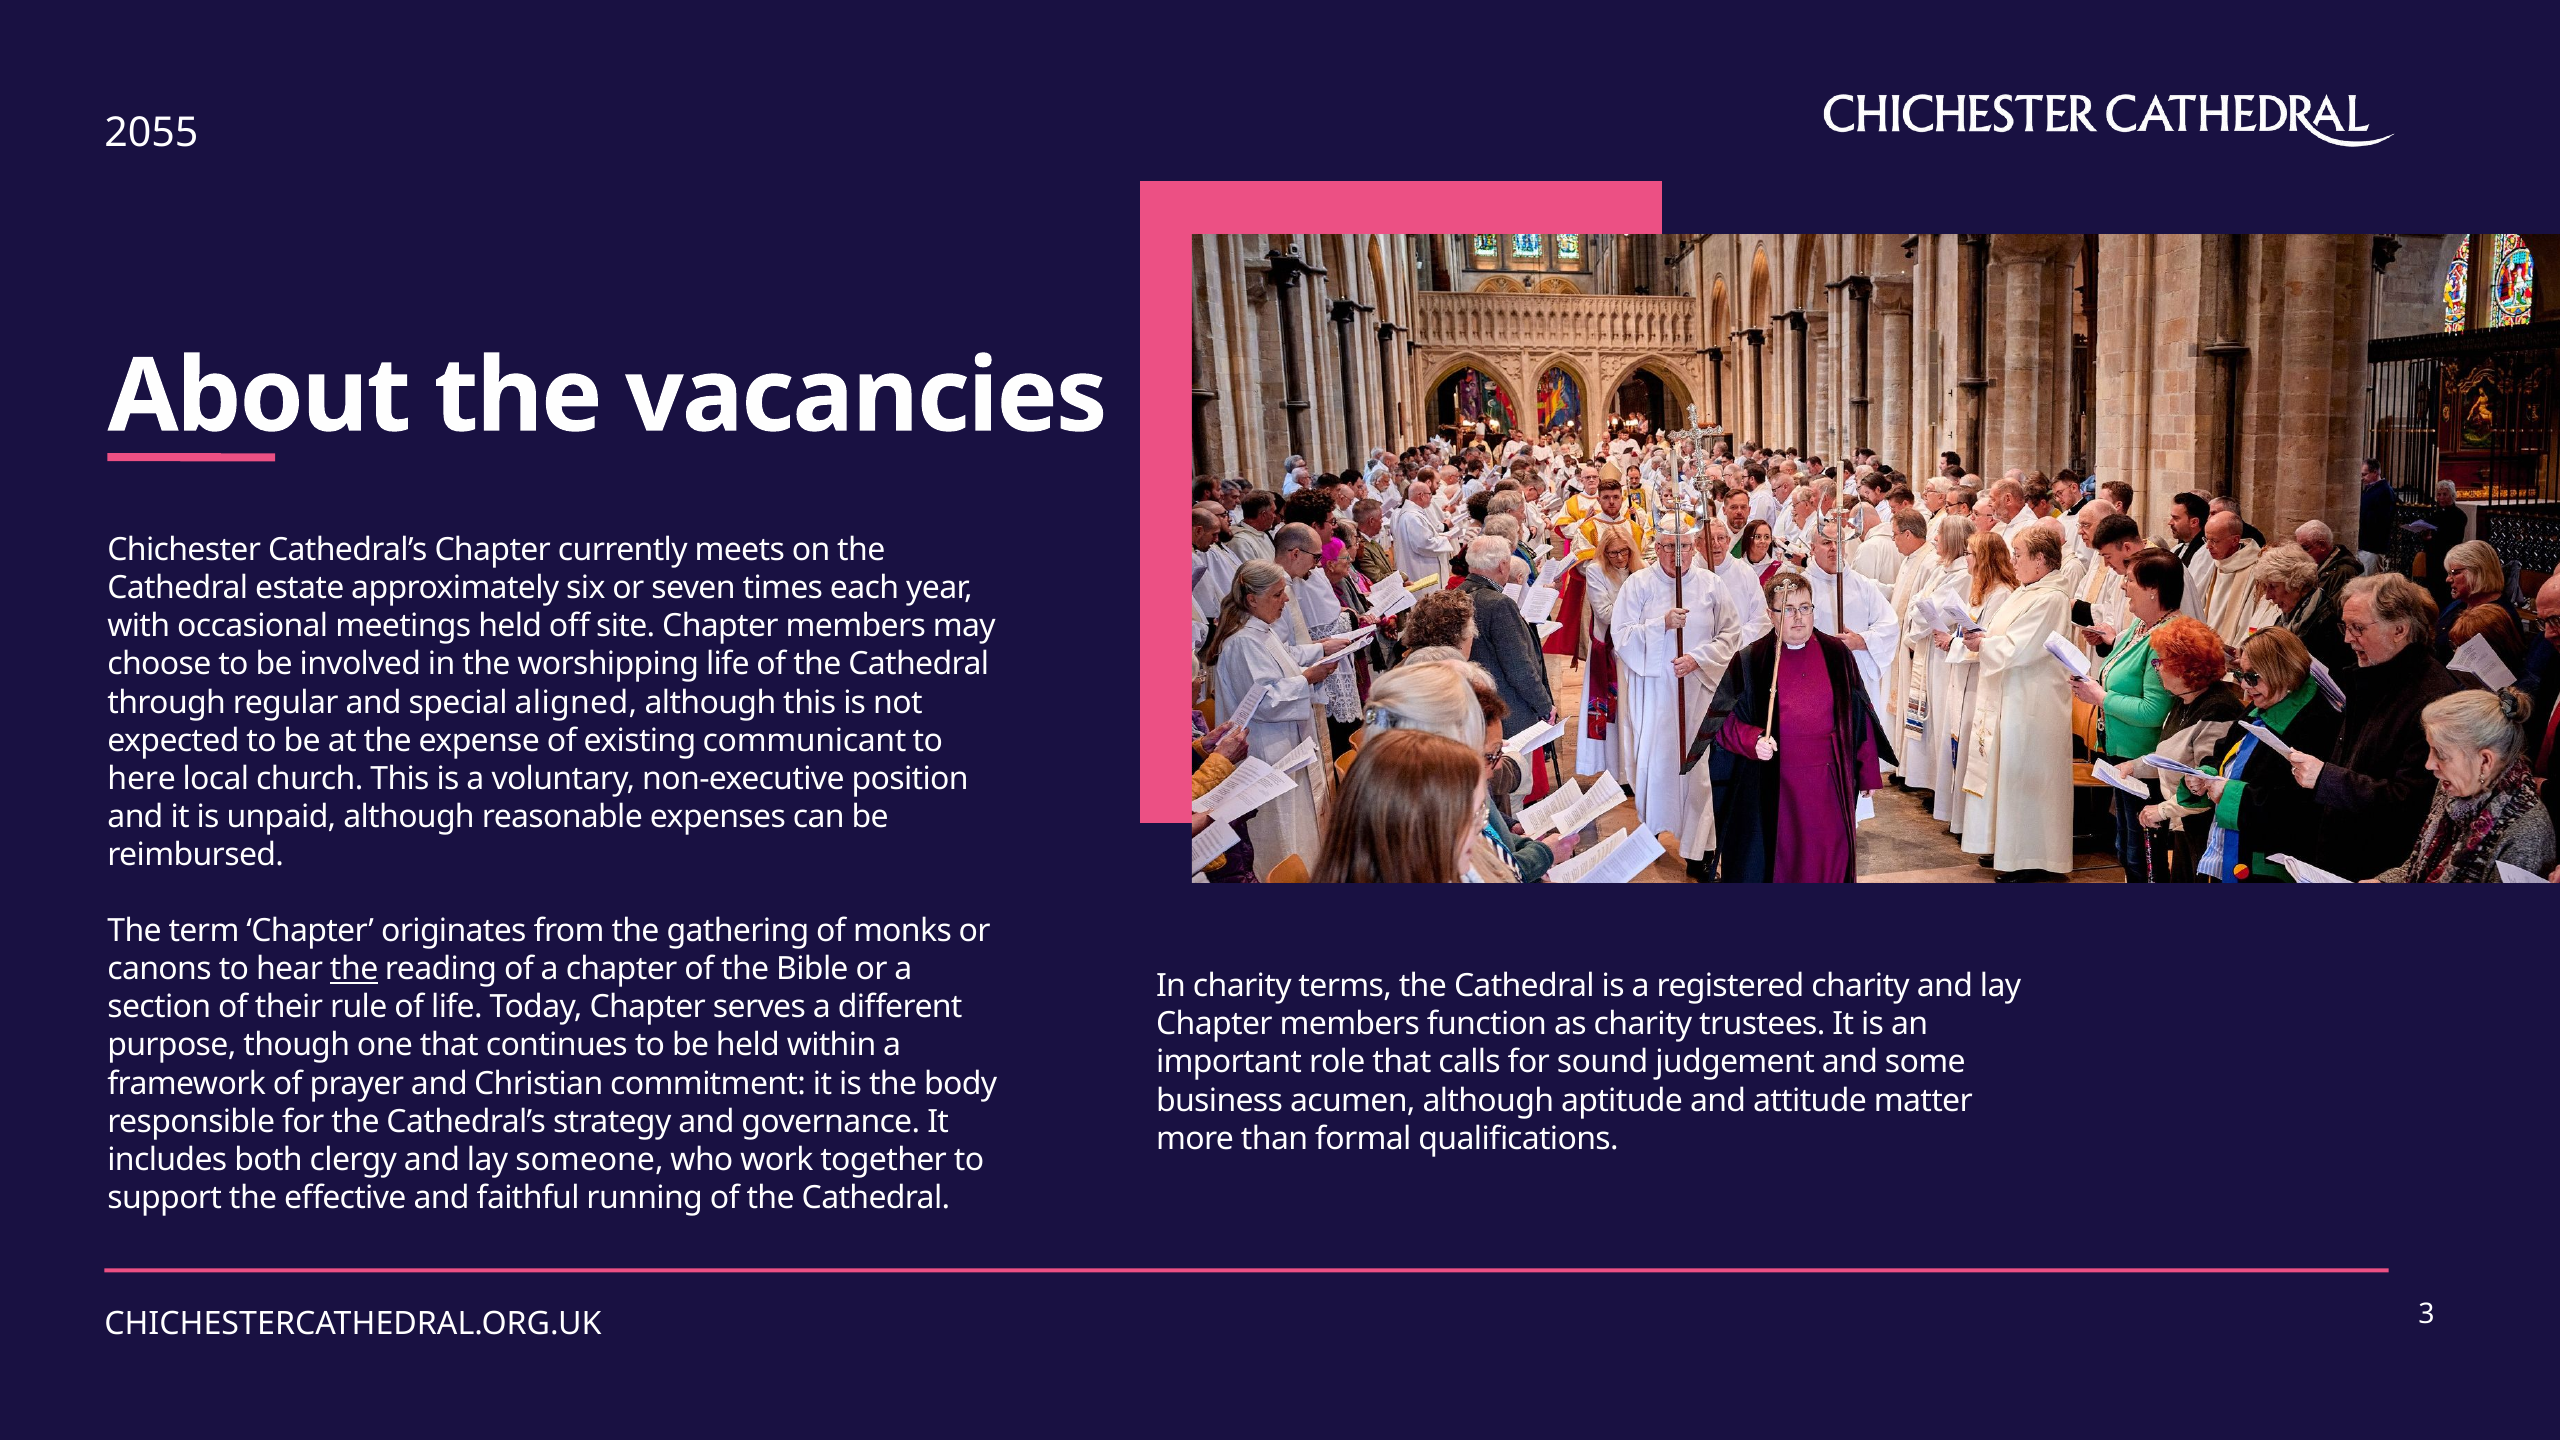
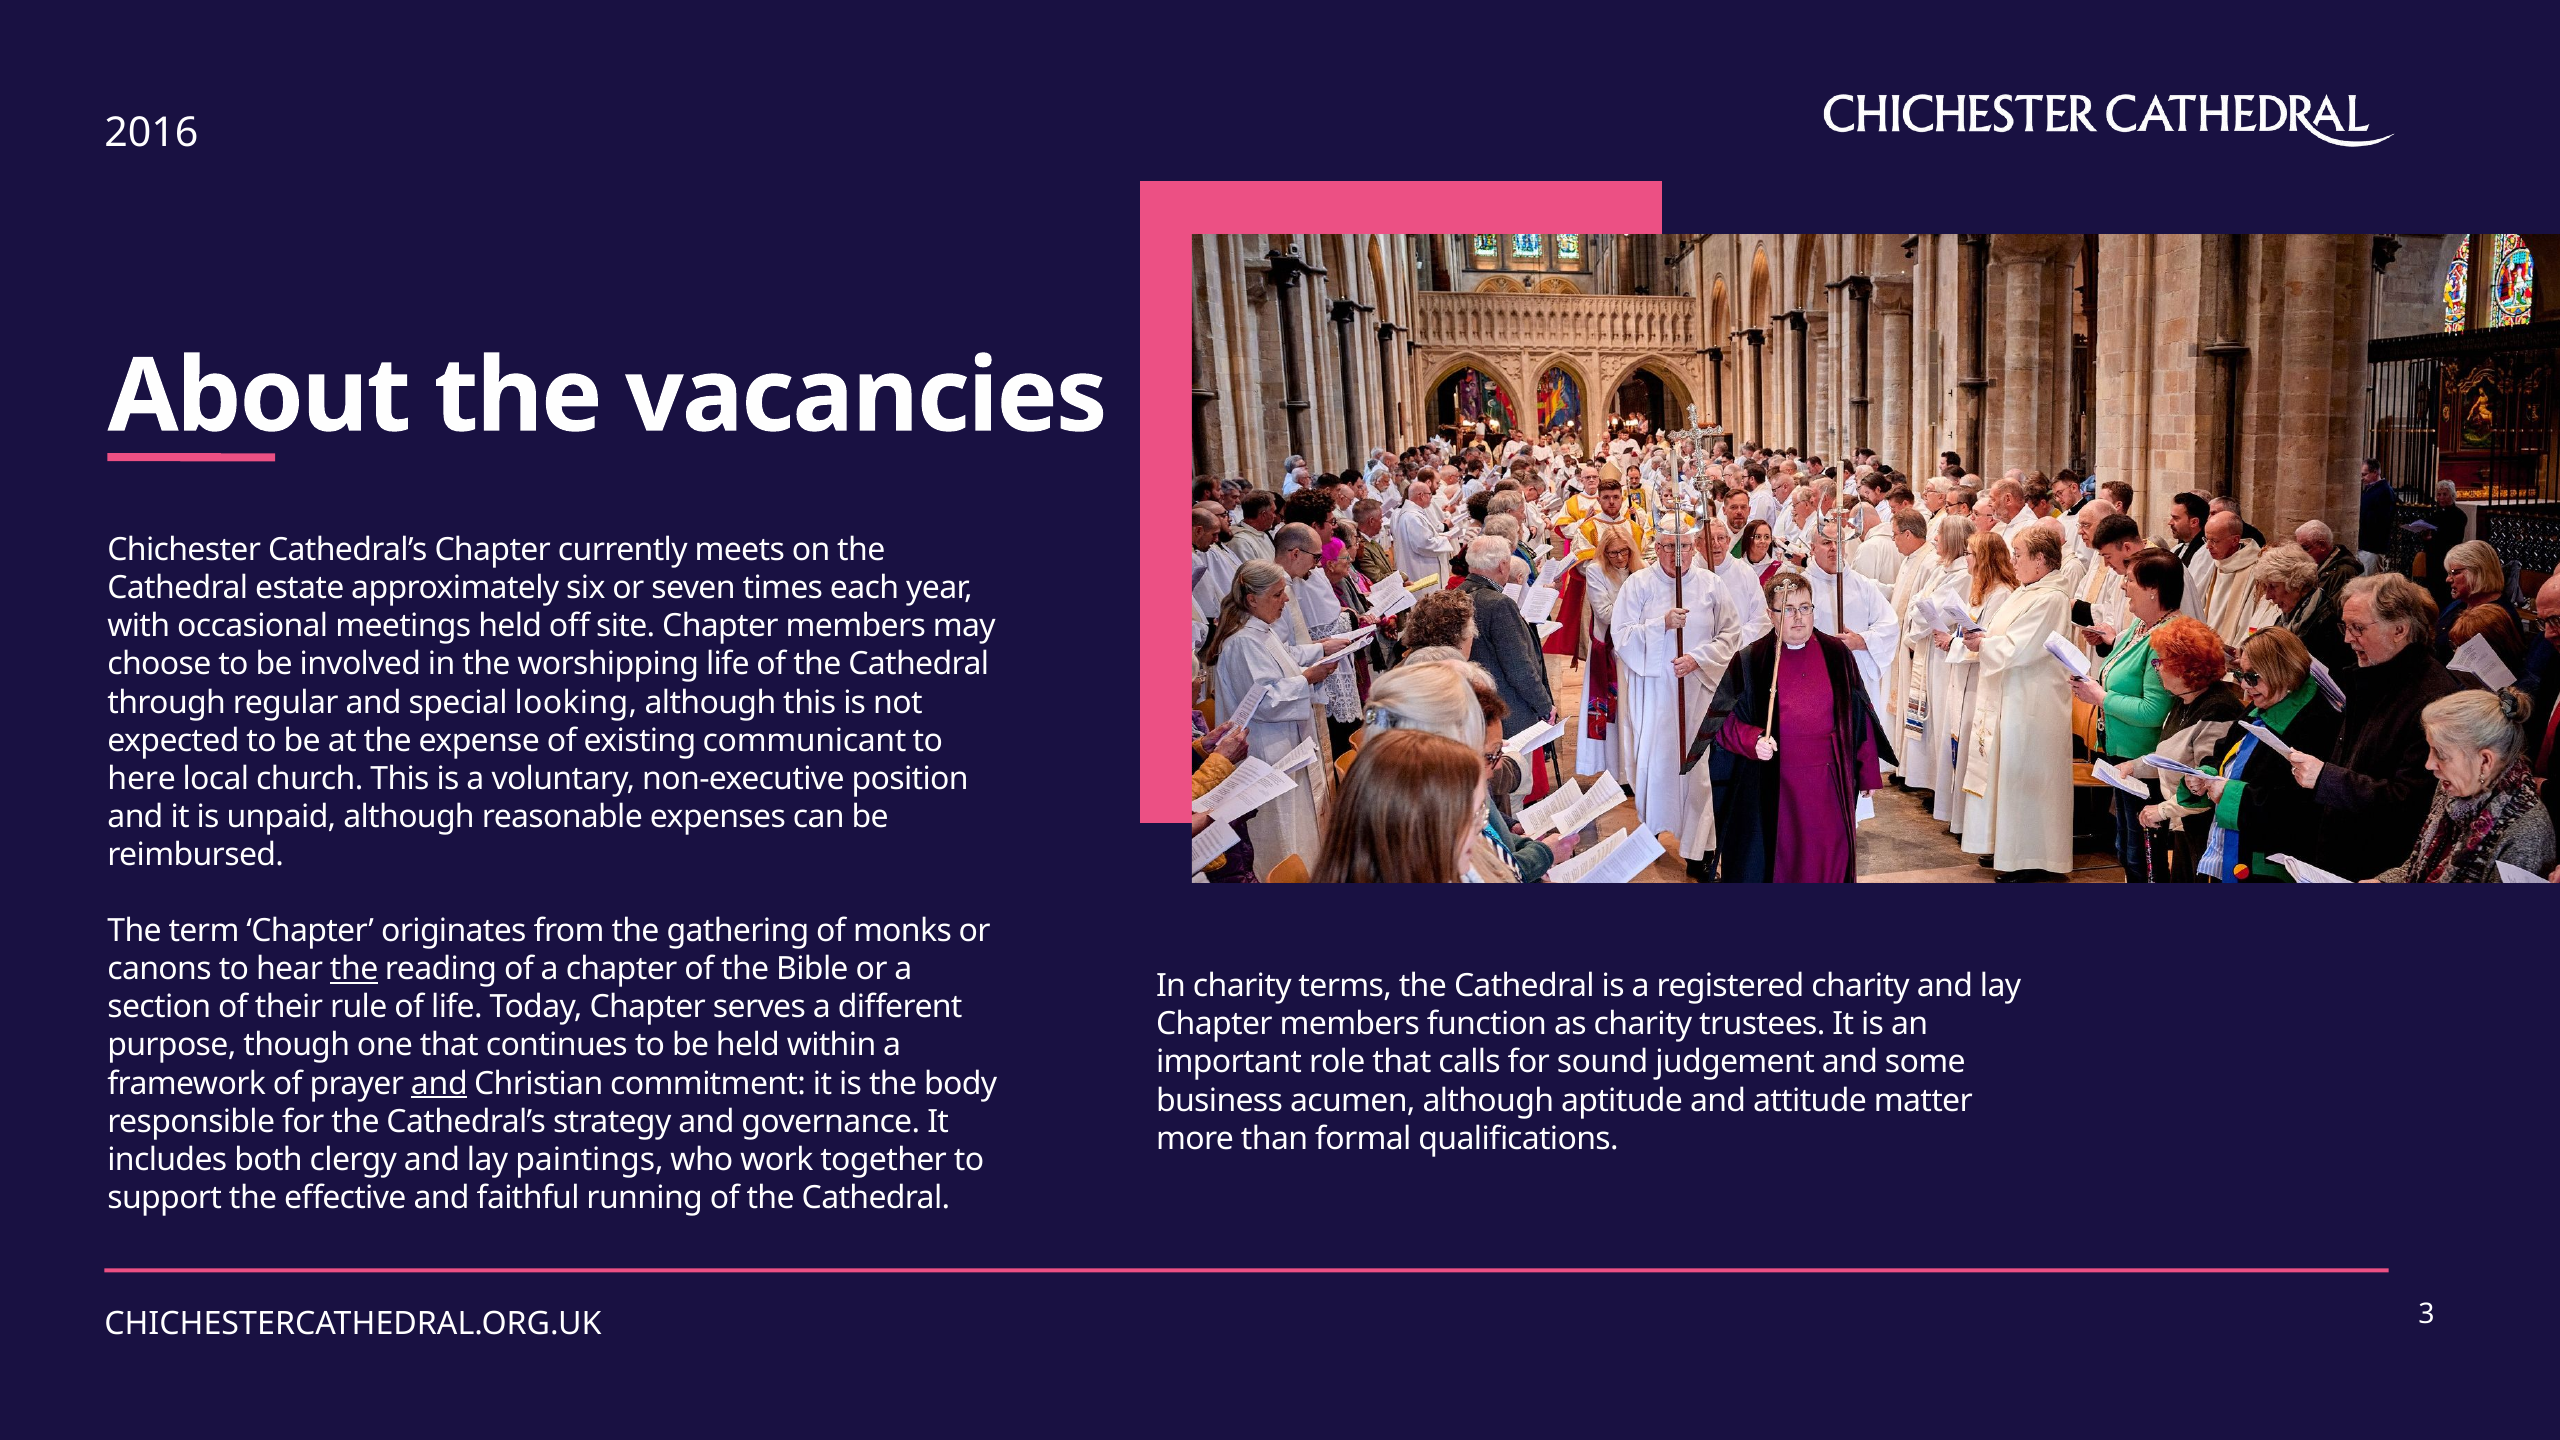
2055: 2055 -> 2016
aligned: aligned -> looking
and at (439, 1083) underline: none -> present
someone: someone -> paintings
